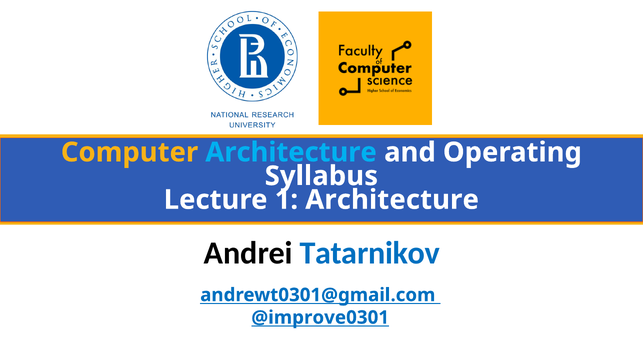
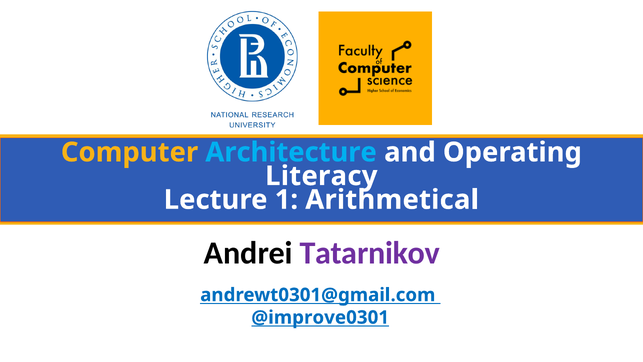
Syllabus: Syllabus -> Literacy
1 Architecture: Architecture -> Arithmetical
Tatarnikov colour: blue -> purple
